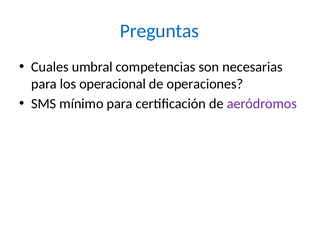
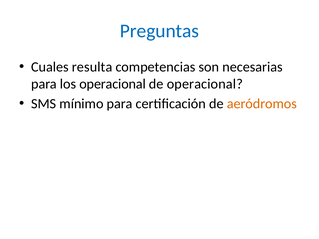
umbral: umbral -> resulta
de operaciones: operaciones -> operacional
aeródromos colour: purple -> orange
